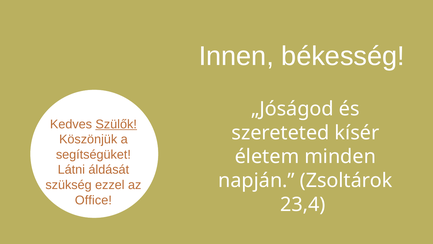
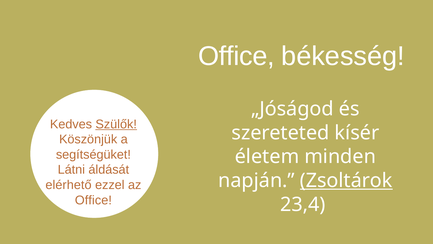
Innen at (236, 56): Innen -> Office
Zsoltárok underline: none -> present
szükség: szükség -> elérhető
